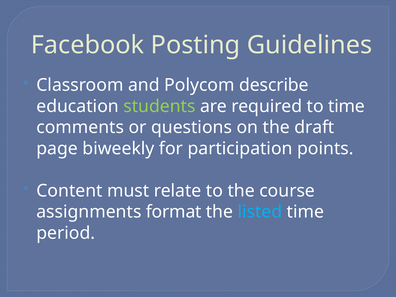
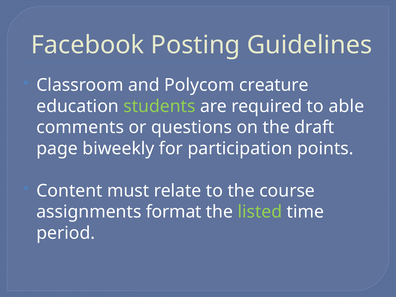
describe: describe -> creature
to time: time -> able
listed colour: light blue -> light green
